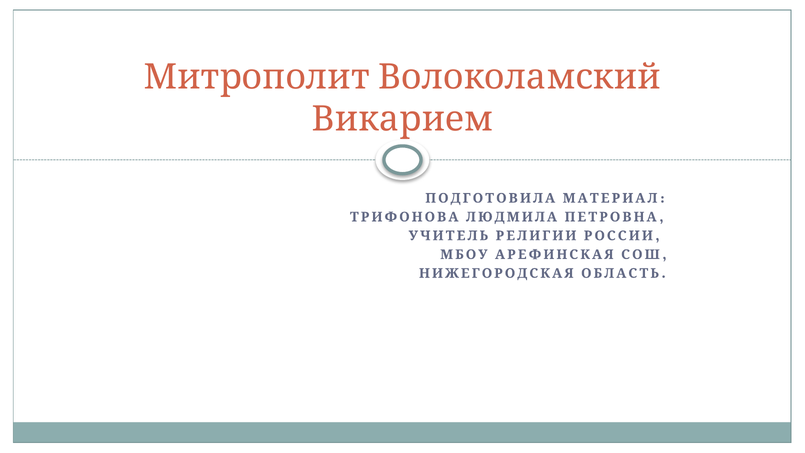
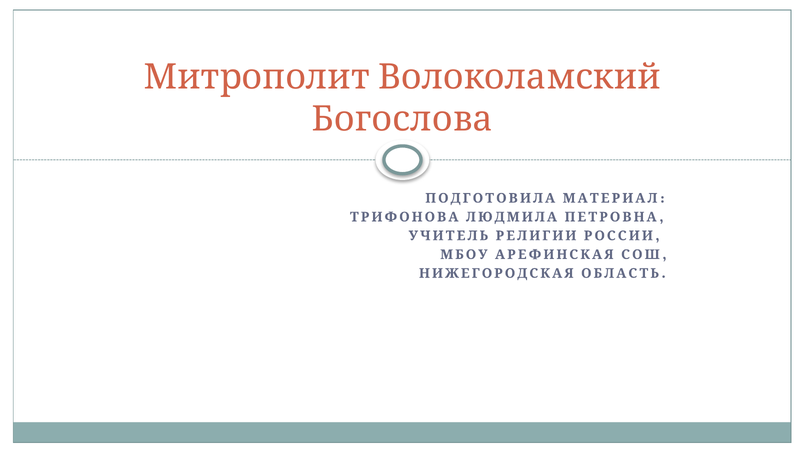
Викарием: Викарием -> Богослова
